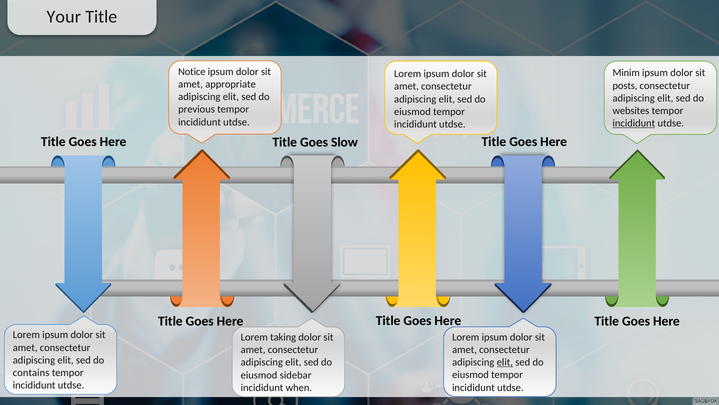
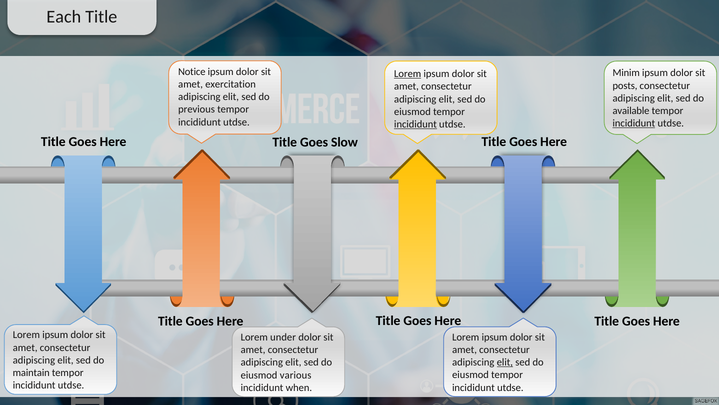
Your: Your -> Each
Lorem at (408, 74) underline: none -> present
appropriate: appropriate -> exercitation
websites: websites -> available
incididunt at (415, 124) underline: none -> present
taking: taking -> under
contains: contains -> maintain
sidebar: sidebar -> various
